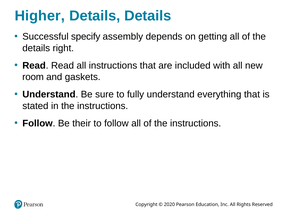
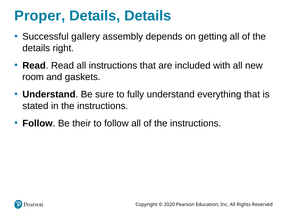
Higher: Higher -> Proper
specify: specify -> gallery
